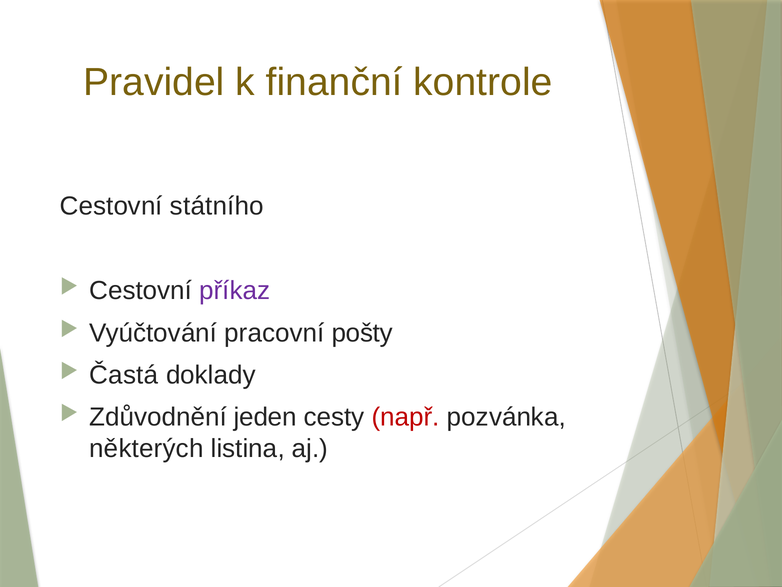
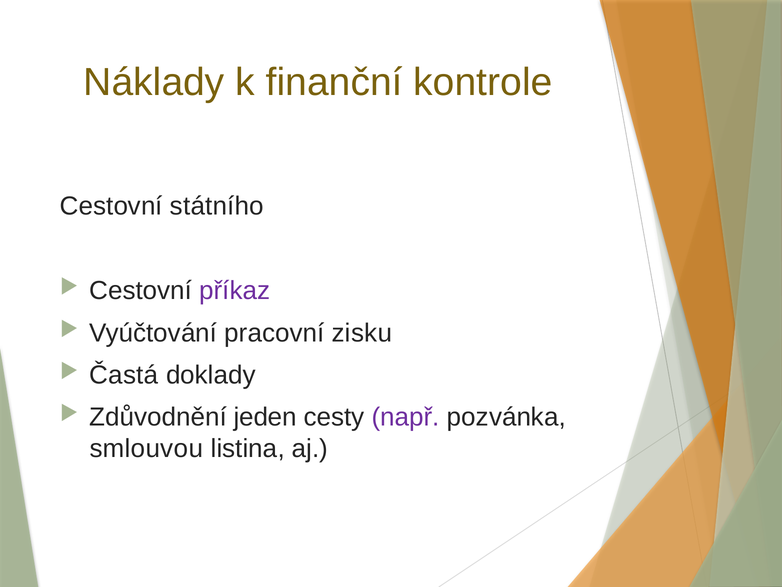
Pravidel: Pravidel -> Náklady
pošty: pošty -> zisku
např colour: red -> purple
některých: některých -> smlouvou
